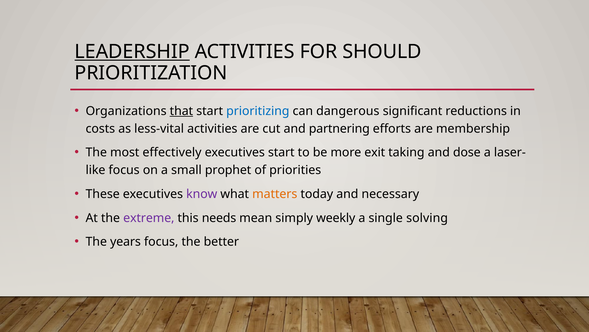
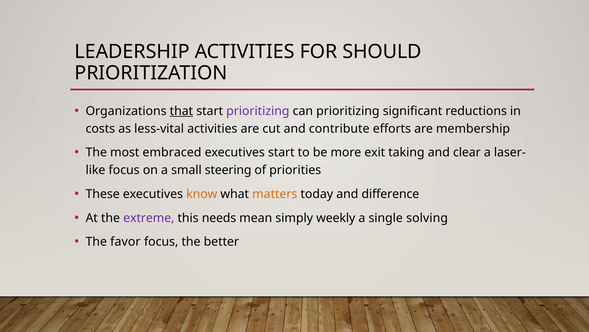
LEADERSHIP underline: present -> none
prioritizing at (258, 111) colour: blue -> purple
can dangerous: dangerous -> prioritizing
partnering: partnering -> contribute
effectively: effectively -> embraced
dose: dose -> clear
prophet: prophet -> steering
know colour: purple -> orange
necessary: necessary -> difference
years: years -> favor
